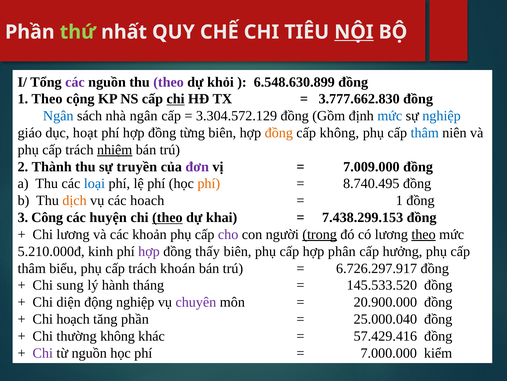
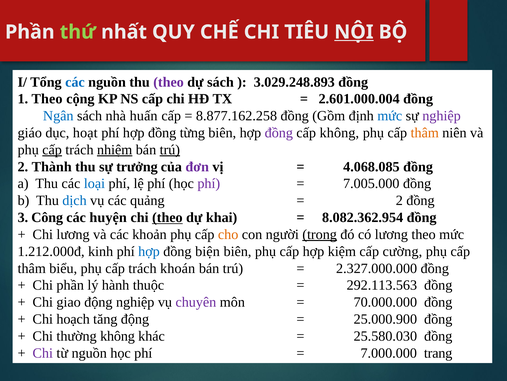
các at (75, 82) colour: purple -> blue
dự khỏi: khỏi -> sách
6.548.630.899: 6.548.630.899 -> 3.029.248.893
chi at (176, 99) underline: present -> none
3.777.662.830: 3.777.662.830 -> 2.601.000.004
nhà ngân: ngân -> huấn
3.304.572.129: 3.304.572.129 -> 8.877.162.258
nghiệp at (442, 116) colour: blue -> purple
đồng at (279, 133) colour: orange -> purple
thâm at (425, 133) colour: blue -> orange
cấp at (52, 149) underline: none -> present
trú at (170, 149) underline: none -> present
truyền: truyền -> trưởng
7.009.000: 7.009.000 -> 4.068.085
phí at (209, 183) colour: orange -> purple
8.740.495: 8.740.495 -> 7.005.000
dịch colour: orange -> blue
hoach: hoach -> quảng
1 at (399, 200): 1 -> 2
7.438.299.153: 7.438.299.153 -> 8.082.362.954
cho colour: purple -> orange
theo at (424, 234) underline: present -> none
5.210.000đ: 5.210.000đ -> 1.212.000đ
hợp at (149, 251) colour: purple -> blue
thấy: thấy -> biện
phân: phân -> kiệm
hưởng: hưởng -> cường
6.726.297.917: 6.726.297.917 -> 2.327.000.000
Chi sung: sung -> phần
tháng: tháng -> thuộc
145.533.520: 145.533.520 -> 292.113.563
diện: diện -> giao
20.900.000: 20.900.000 -> 70.000.000
tăng phần: phần -> động
25.000.040: 25.000.040 -> 25.000.900
57.429.416: 57.429.416 -> 25.580.030
kiểm: kiểm -> trang
